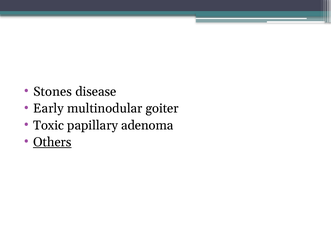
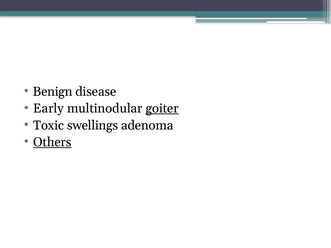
Stones: Stones -> Benign
goiter underline: none -> present
papillary: papillary -> swellings
